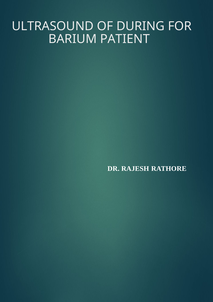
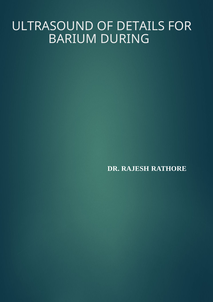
DURING: DURING -> DETAILS
PATIENT: PATIENT -> DURING
